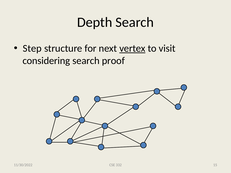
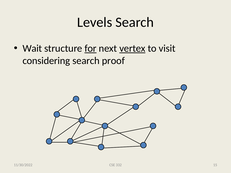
Depth: Depth -> Levels
Step: Step -> Wait
for underline: none -> present
